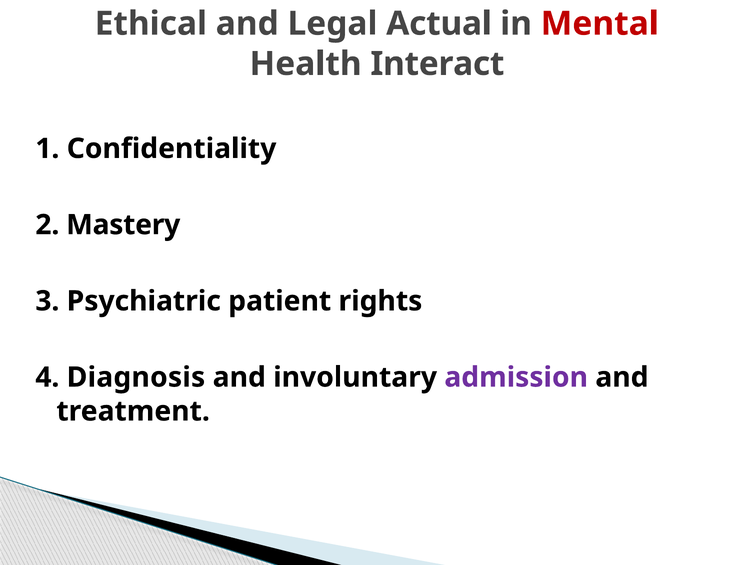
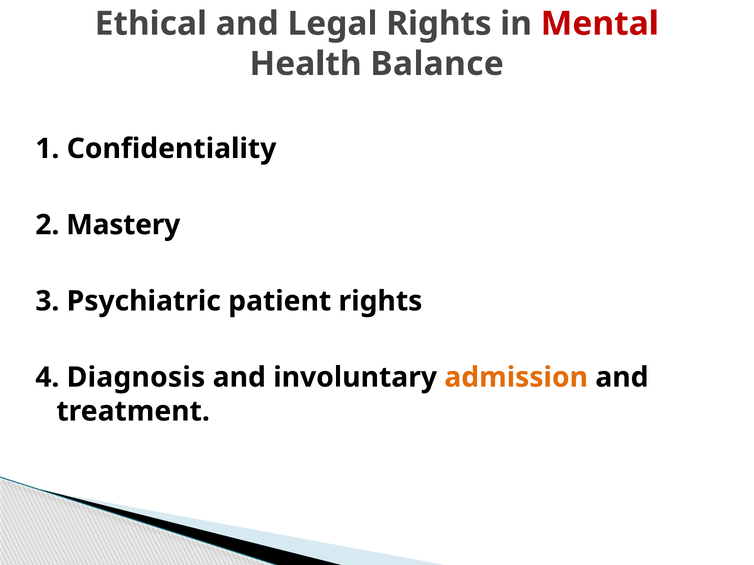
Legal Actual: Actual -> Rights
Interact: Interact -> Balance
admission colour: purple -> orange
